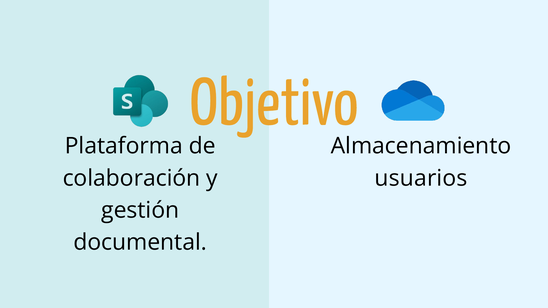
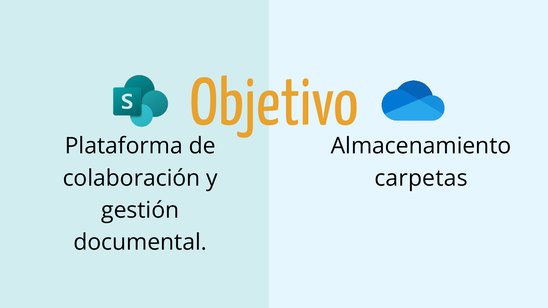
usuarios: usuarios -> carpetas
